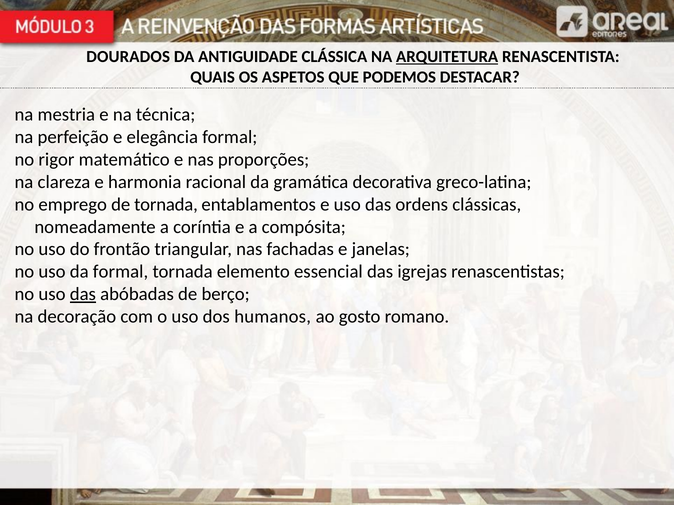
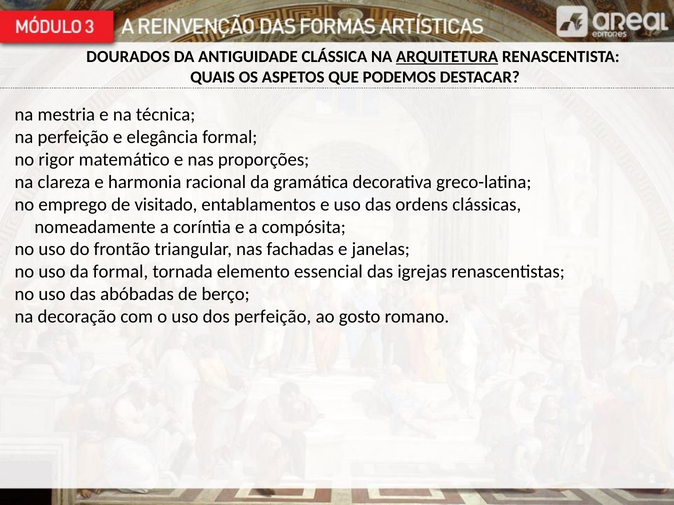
de tornada: tornada -> visitado
das at (83, 294) underline: present -> none
dos humanos: humanos -> perfeição
